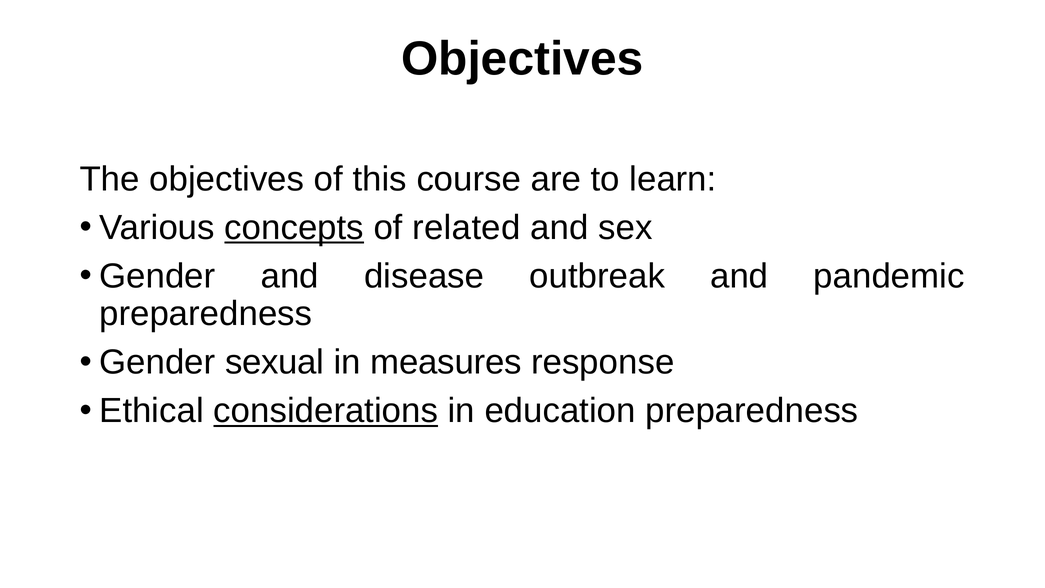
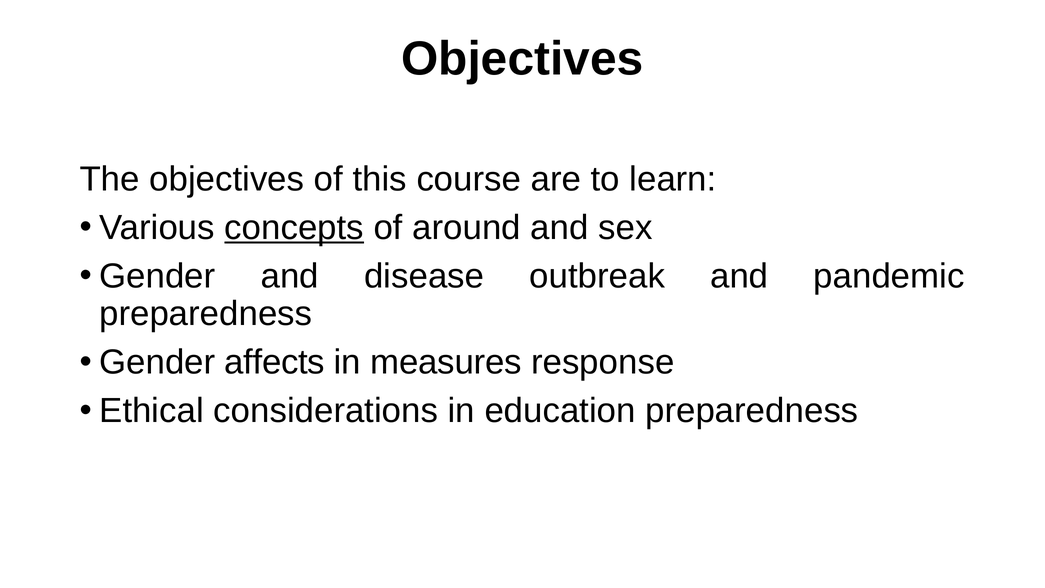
related: related -> around
sexual: sexual -> affects
considerations underline: present -> none
